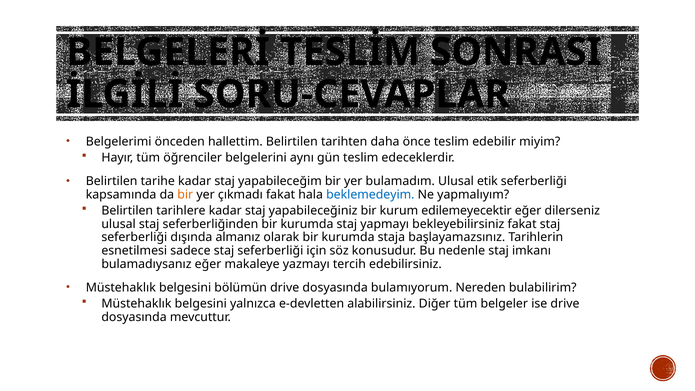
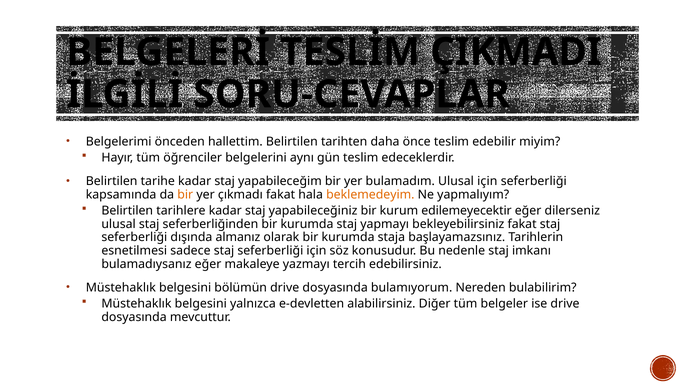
SONRASI: SONRASI -> ÇIKMADI
Ulusal etik: etik -> için
beklemedeyim colour: blue -> orange
